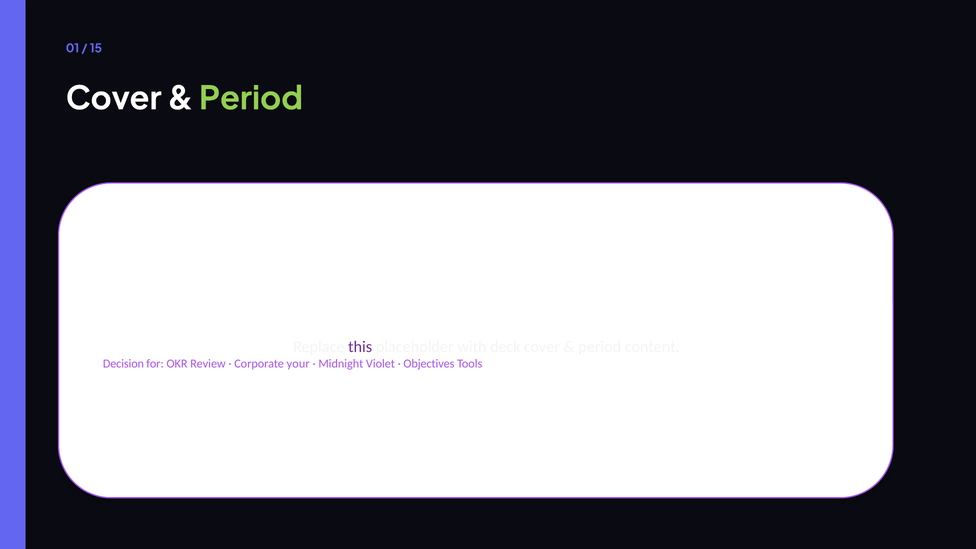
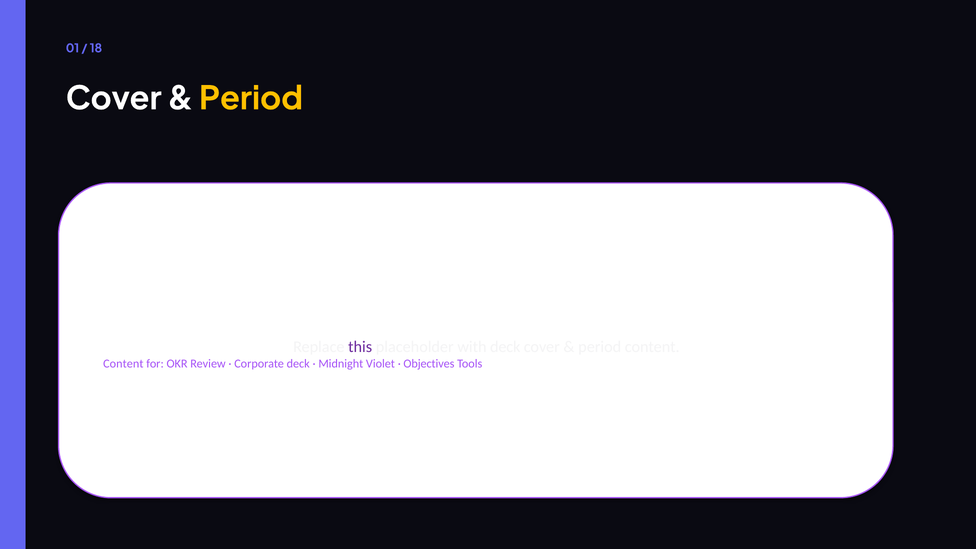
15: 15 -> 18
Period at (251, 99) colour: light green -> yellow
Decision at (123, 364): Decision -> Content
Corporate your: your -> deck
